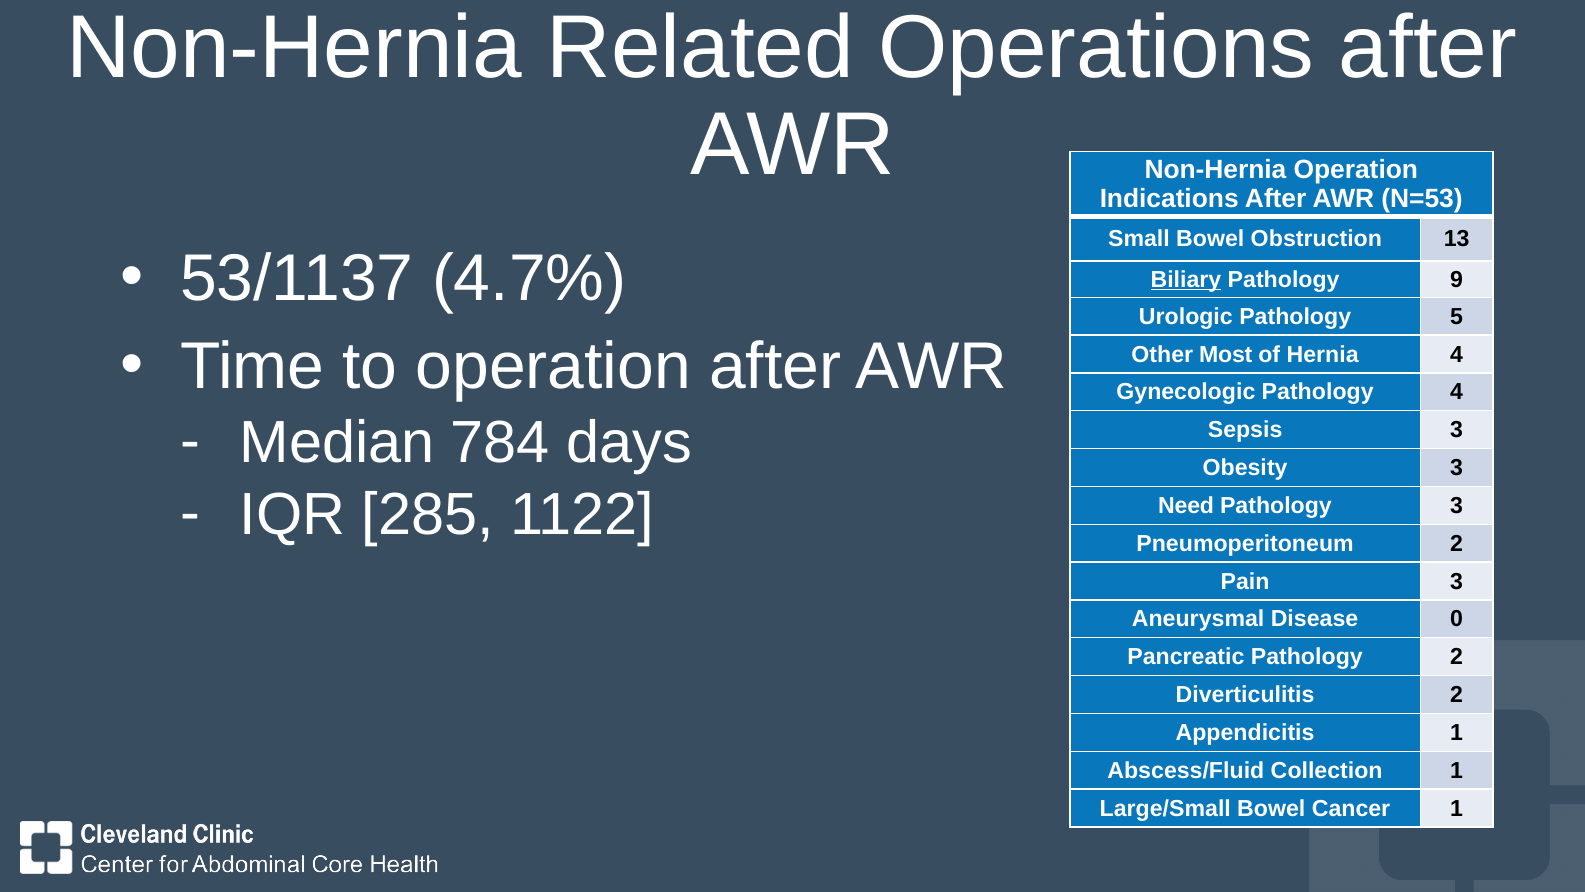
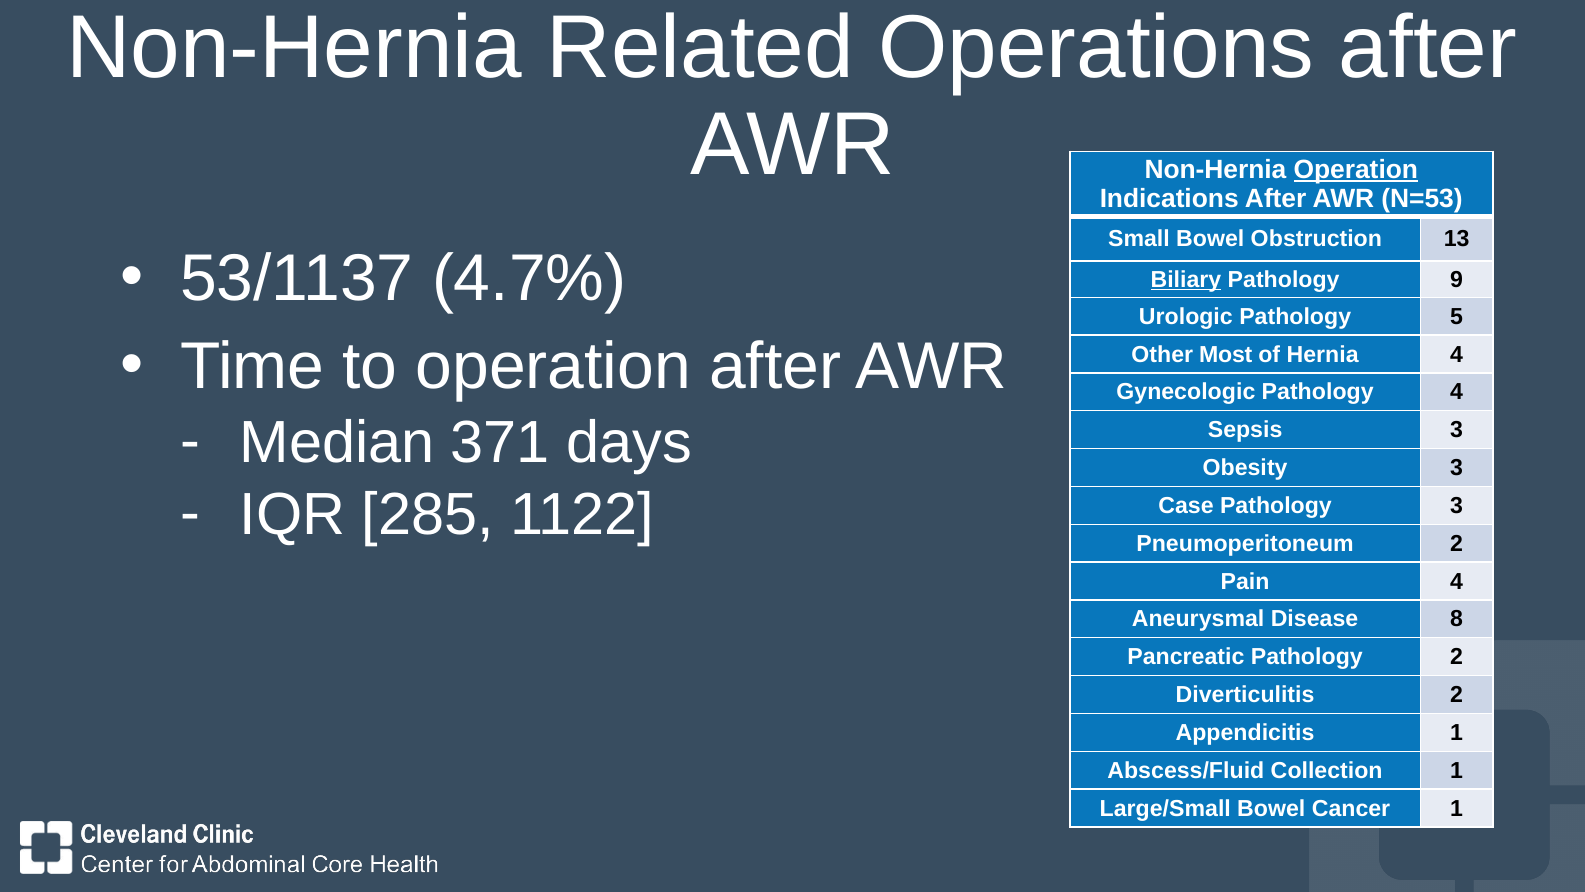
Operation at (1356, 170) underline: none -> present
784: 784 -> 371
Need: Need -> Case
Pain 3: 3 -> 4
0: 0 -> 8
